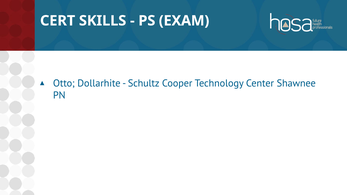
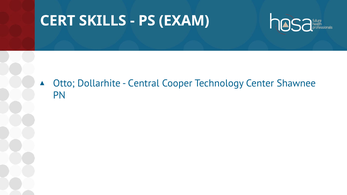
Schultz: Schultz -> Central
